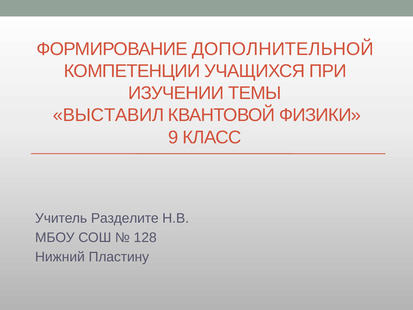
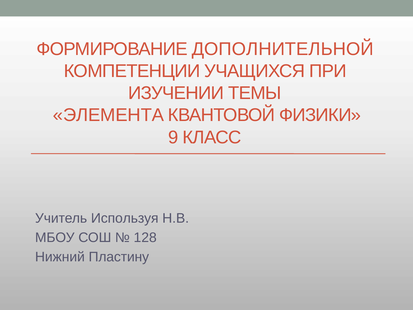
ВЫСТАВИЛ: ВЫСТАВИЛ -> ЭЛЕМЕНТА
Разделите: Разделите -> Используя
